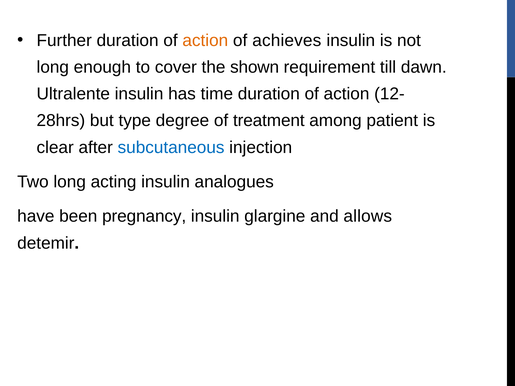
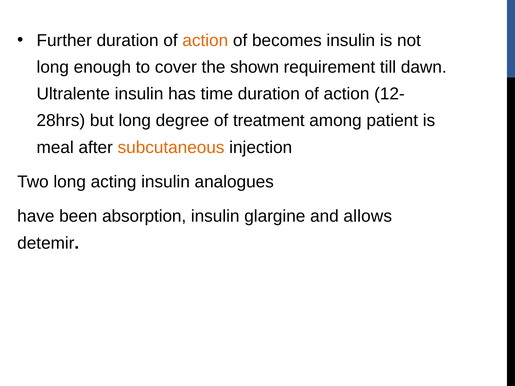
achieves: achieves -> becomes
but type: type -> long
clear: clear -> meal
subcutaneous colour: blue -> orange
pregnancy: pregnancy -> absorption
